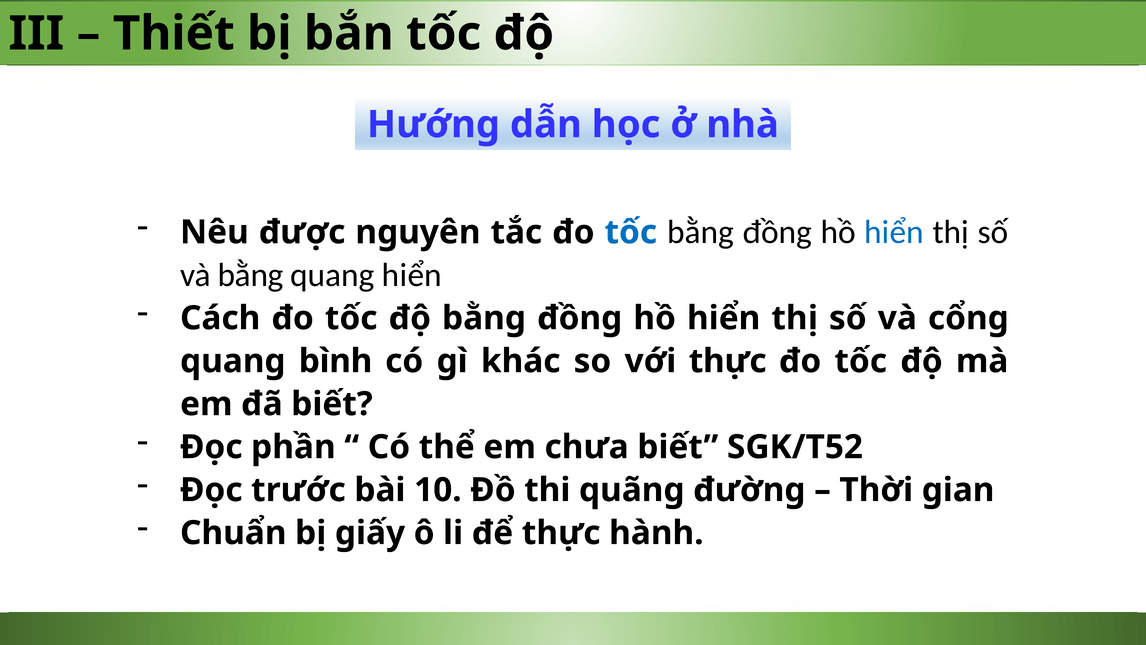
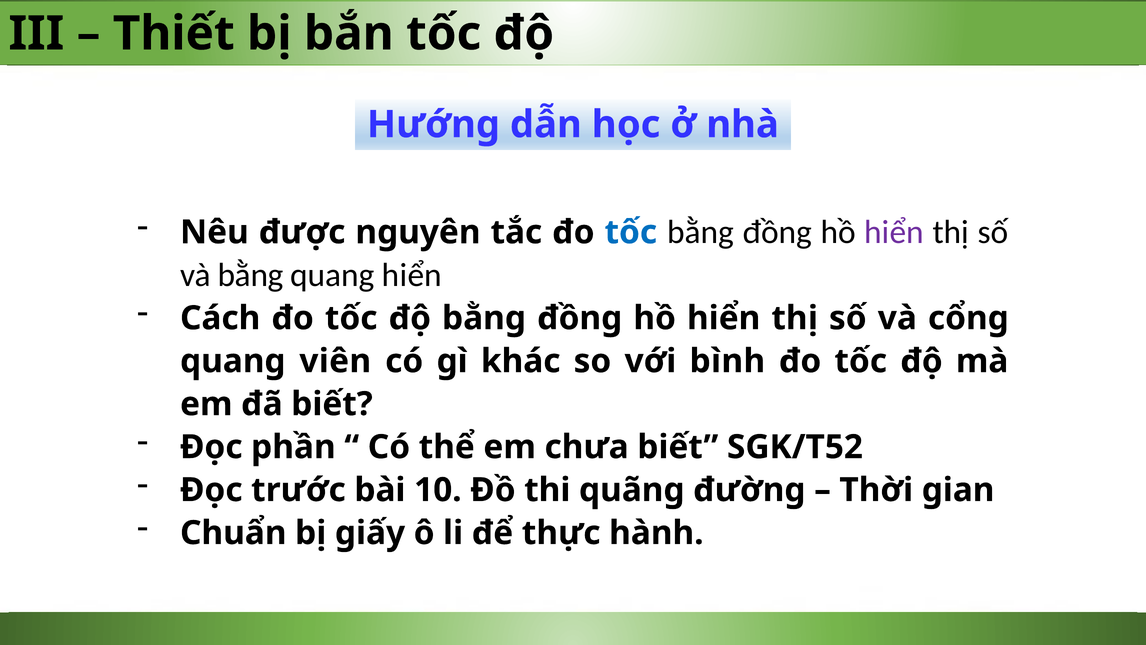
hiển at (894, 232) colour: blue -> purple
bình: bình -> viên
với thực: thực -> bình
